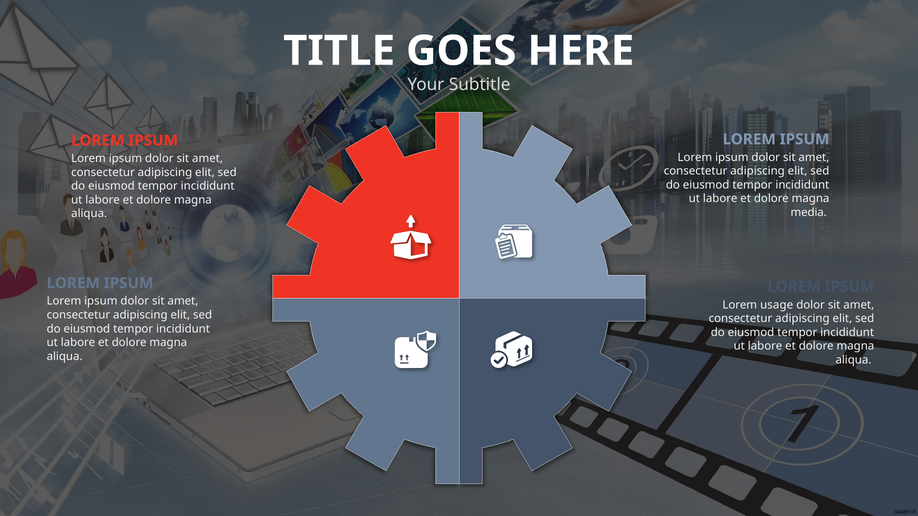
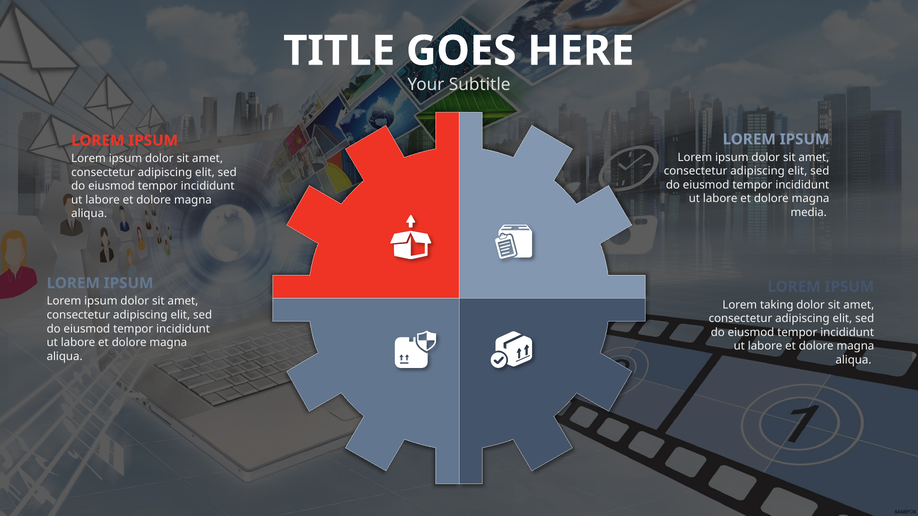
usage: usage -> taking
